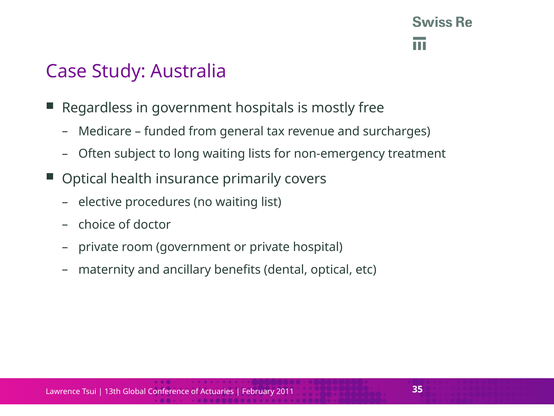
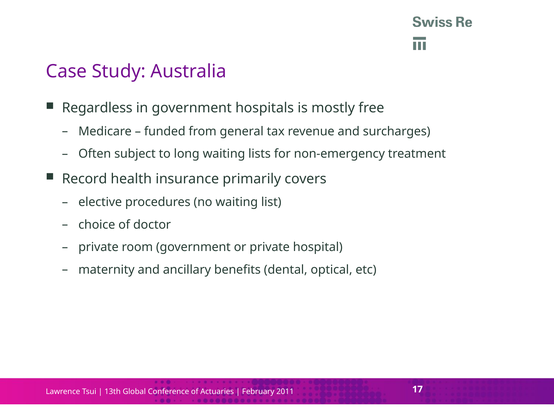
Optical at (84, 179): Optical -> Record
35: 35 -> 17
